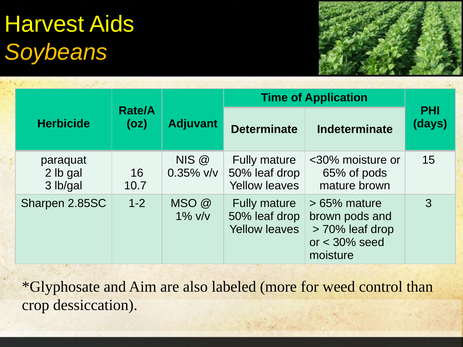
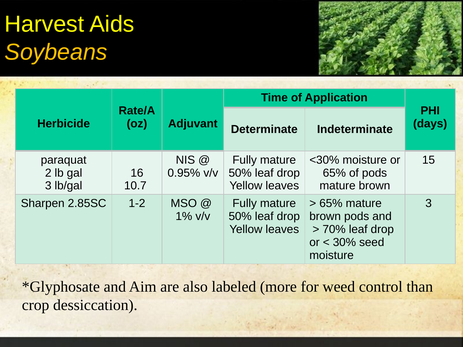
0.35%: 0.35% -> 0.95%
